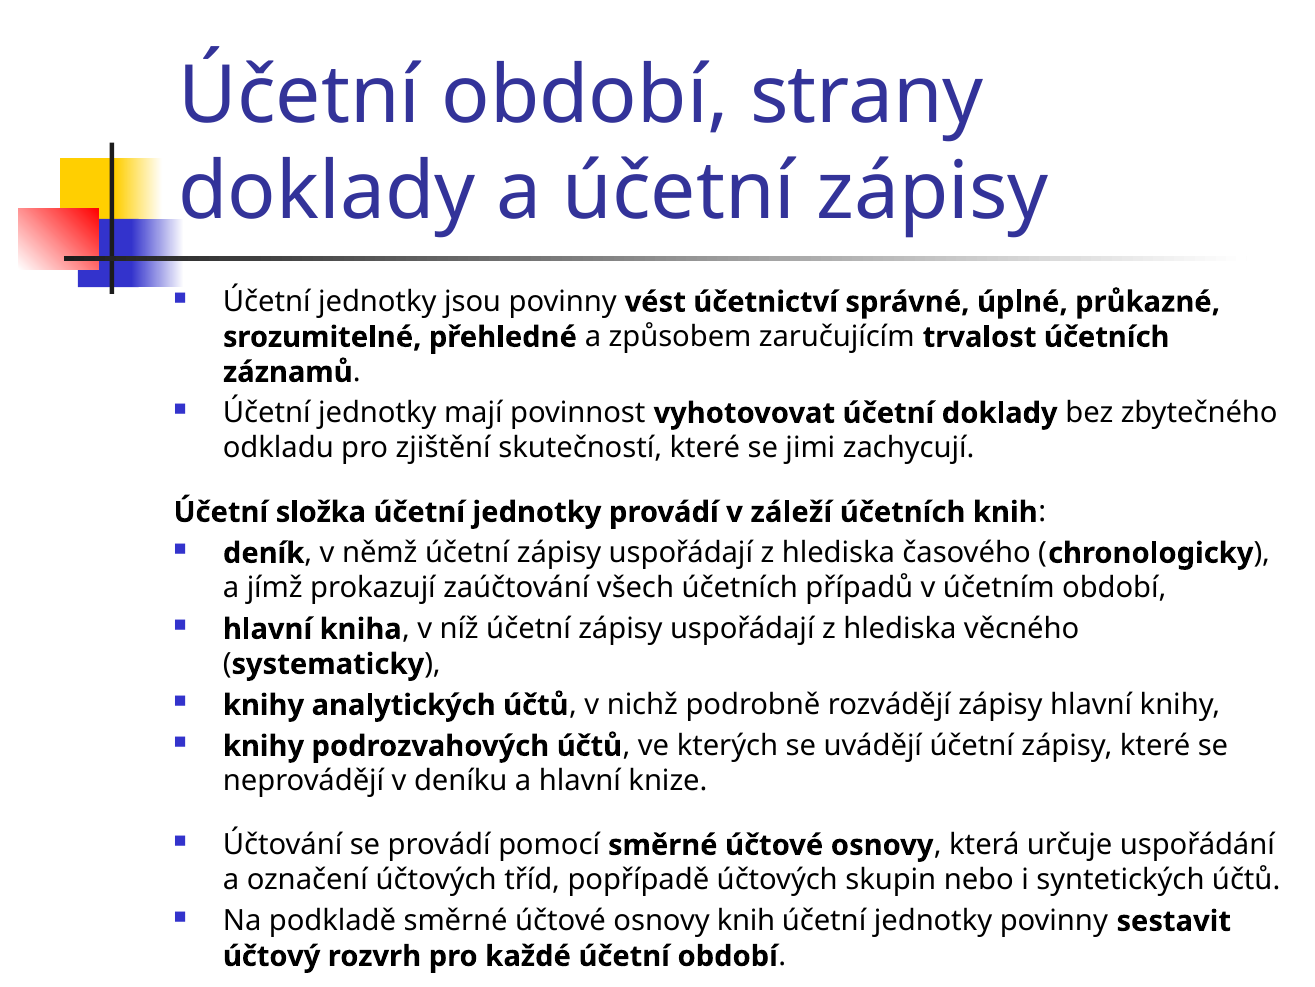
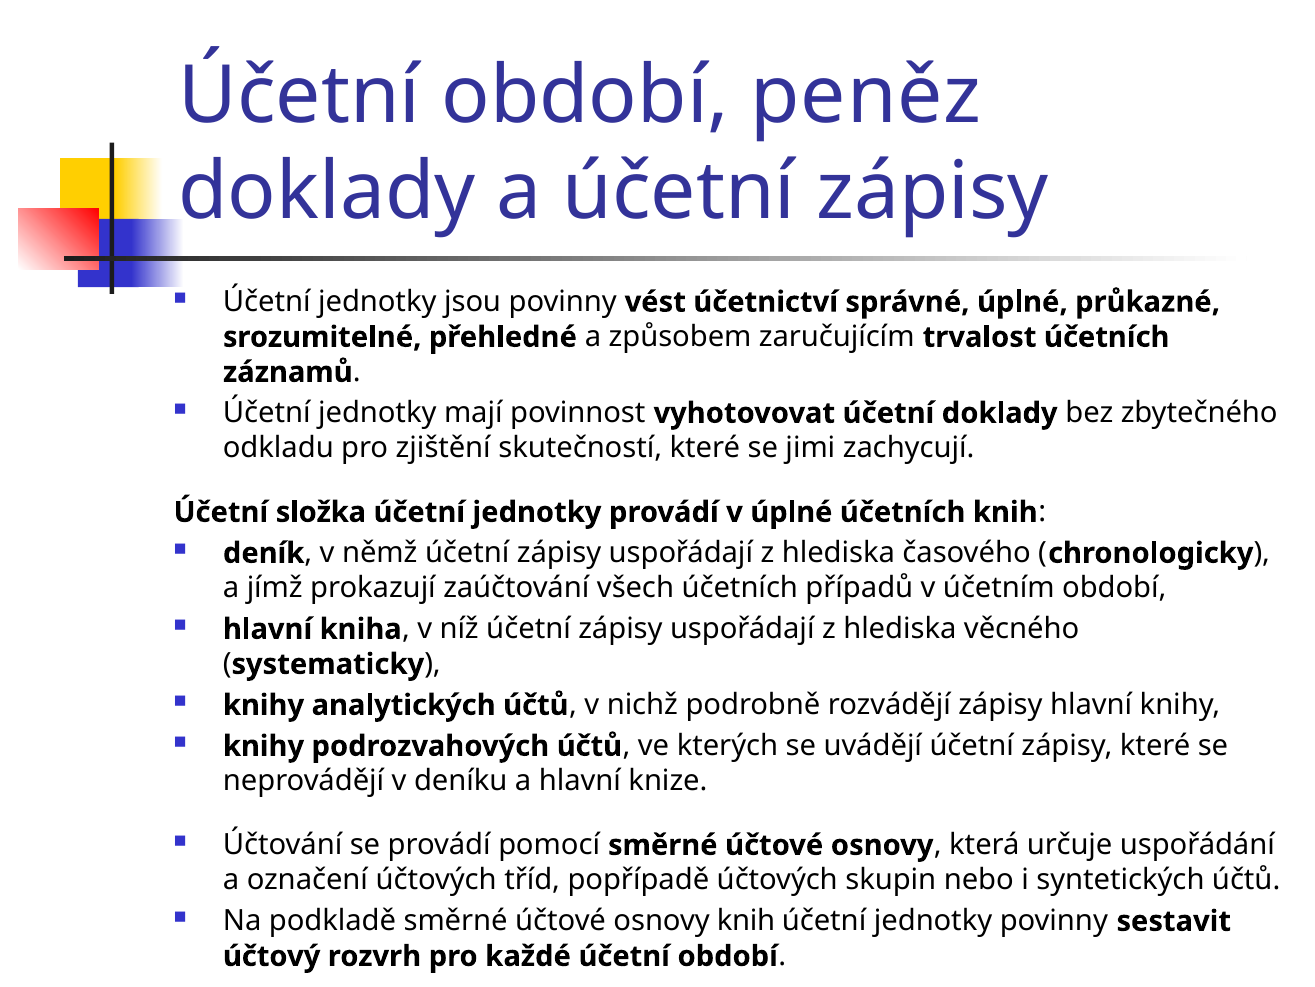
strany: strany -> peněz
v záleží: záleží -> úplné
